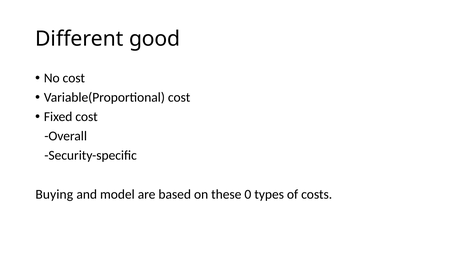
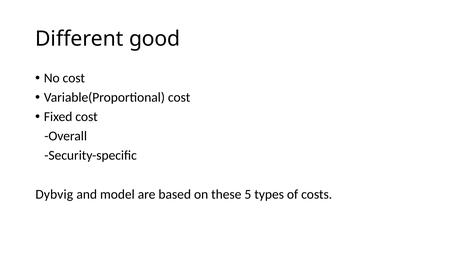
Buying: Buying -> Dybvig
0: 0 -> 5
